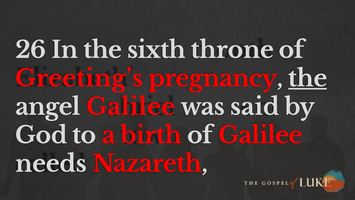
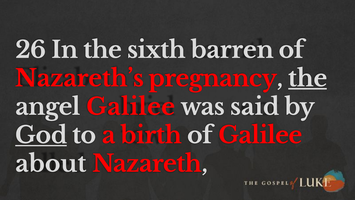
throne: throne -> barren
Greeting’s: Greeting’s -> Nazareth’s
God underline: none -> present
needs: needs -> about
